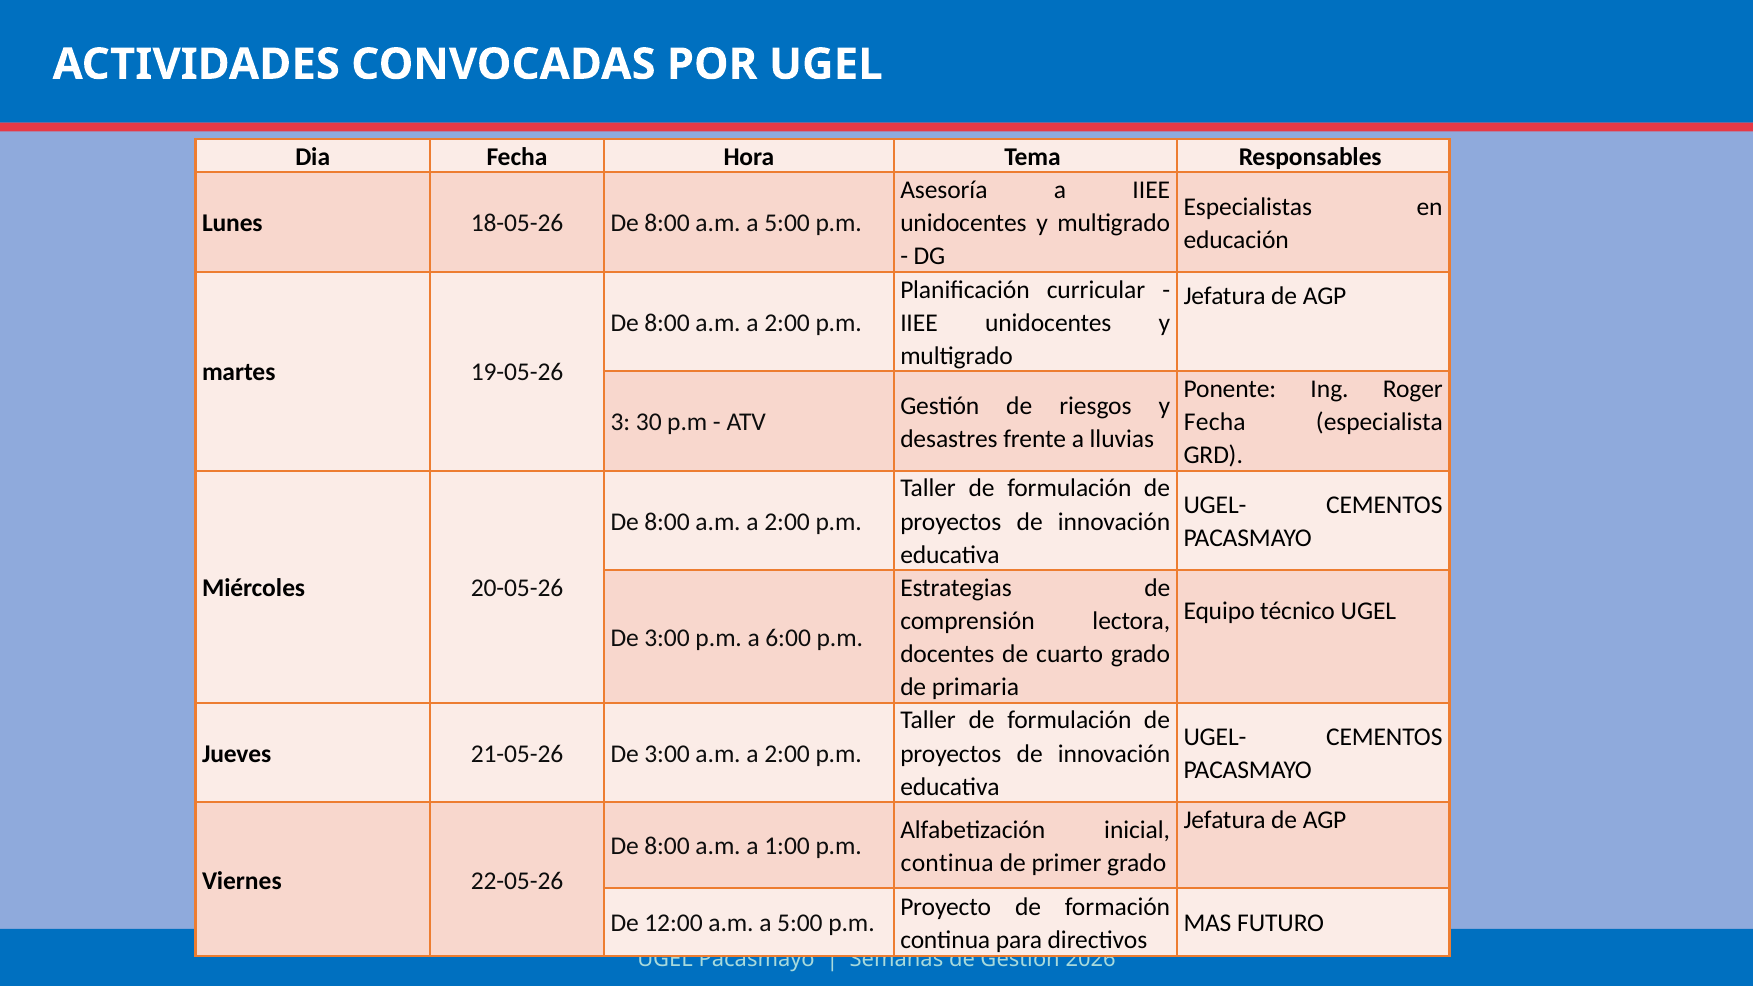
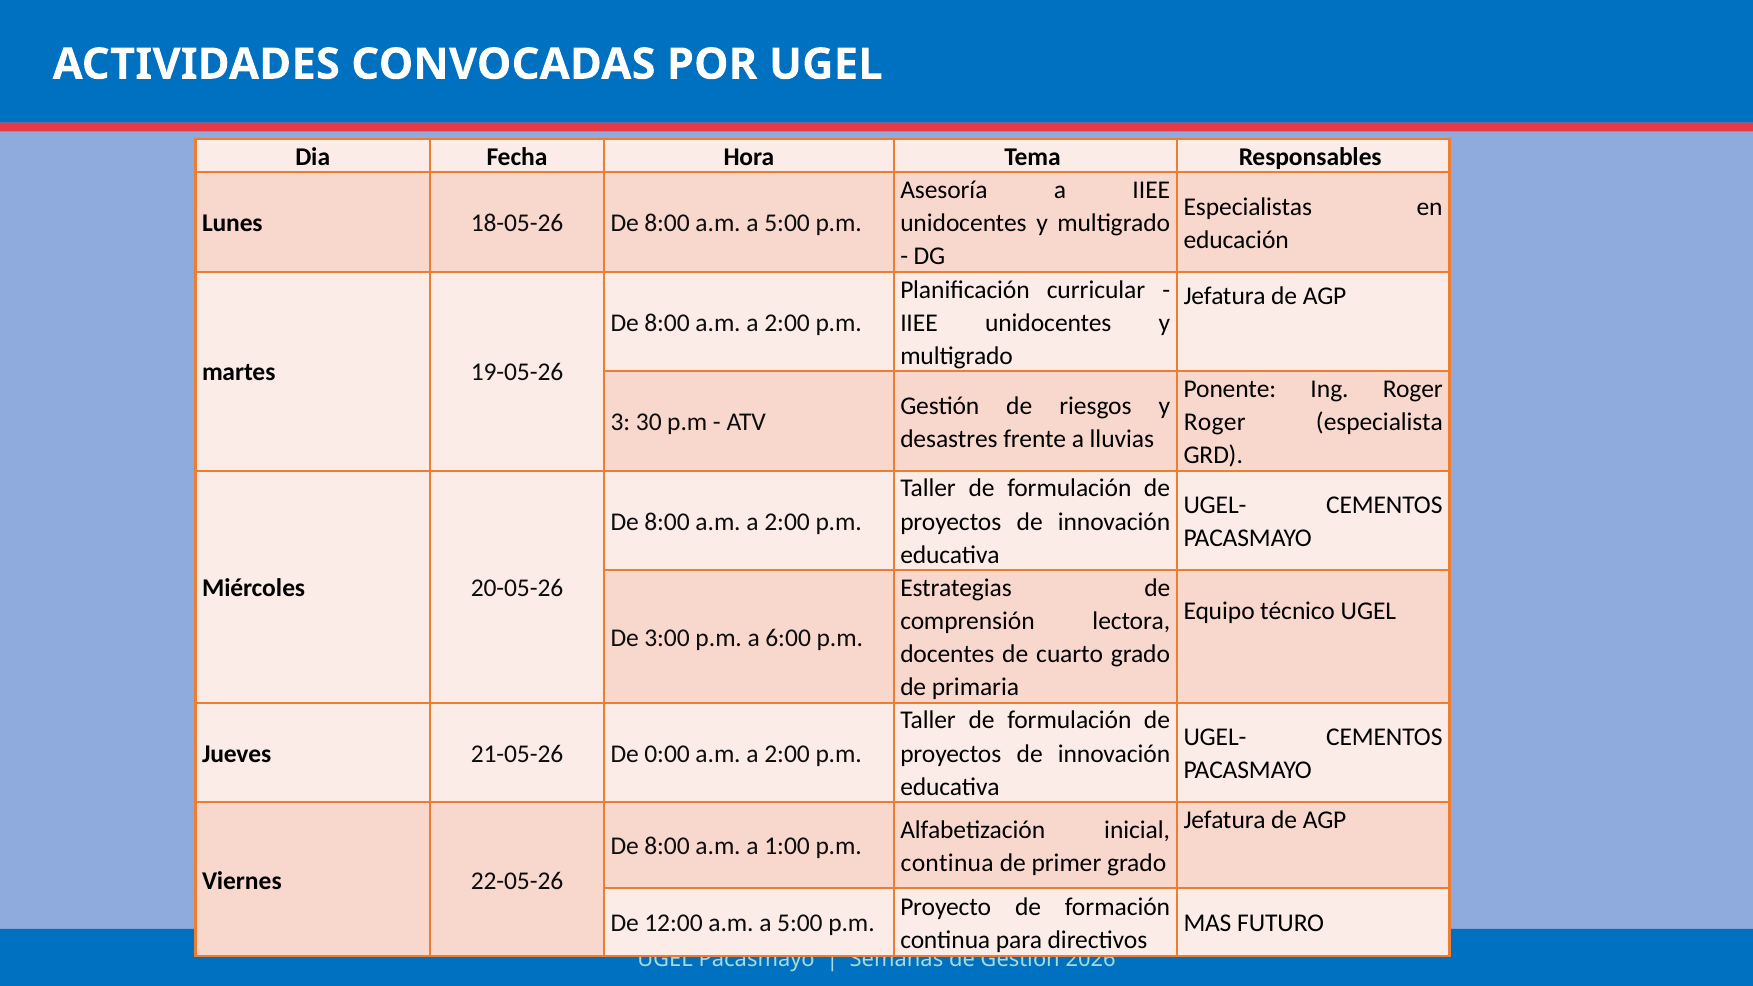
Fecha at (1215, 422): Fecha -> Roger
21-05-26 De 3:00: 3:00 -> 0:00
